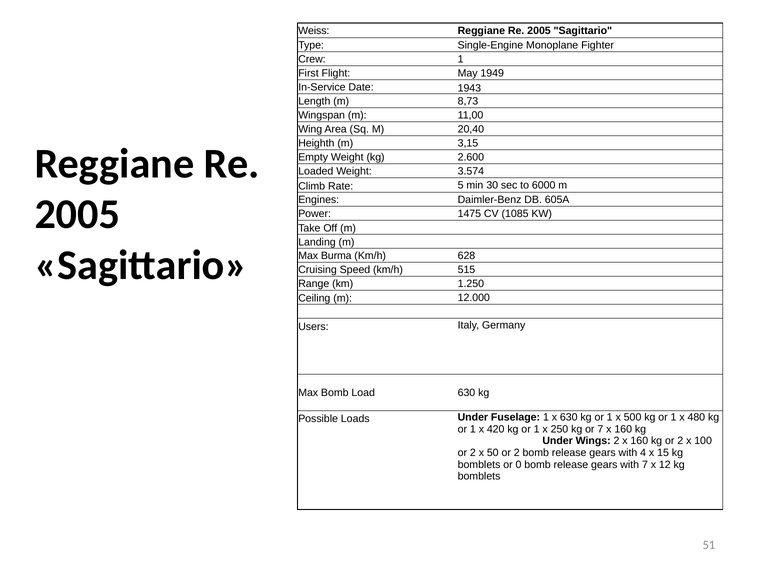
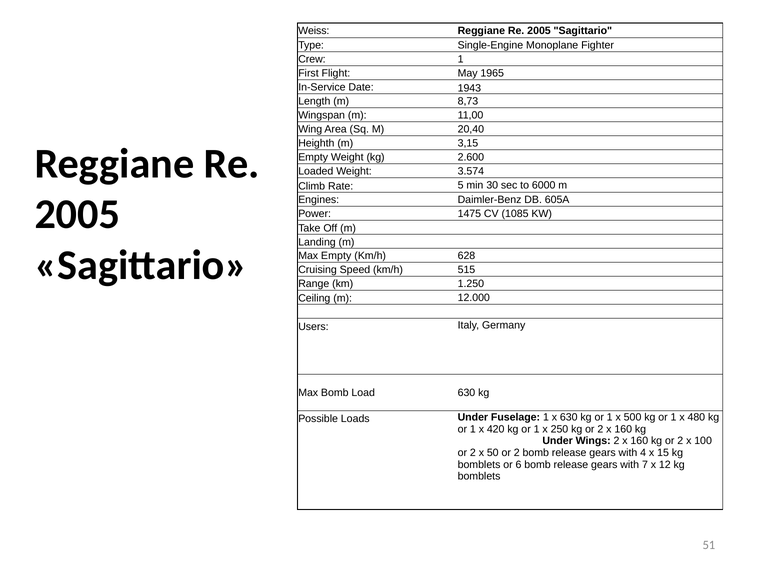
1949: 1949 -> 1965
Max Burma: Burma -> Empty
250 kg or 7: 7 -> 2
0: 0 -> 6
